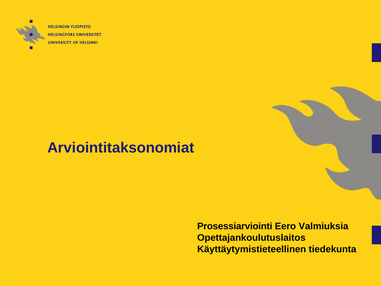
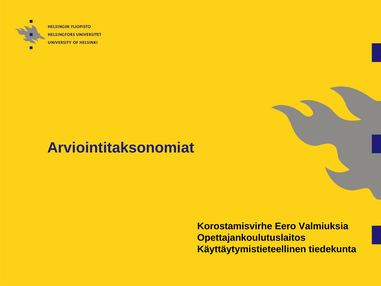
Prosessiarviointi: Prosessiarviointi -> Korostamisvirhe
